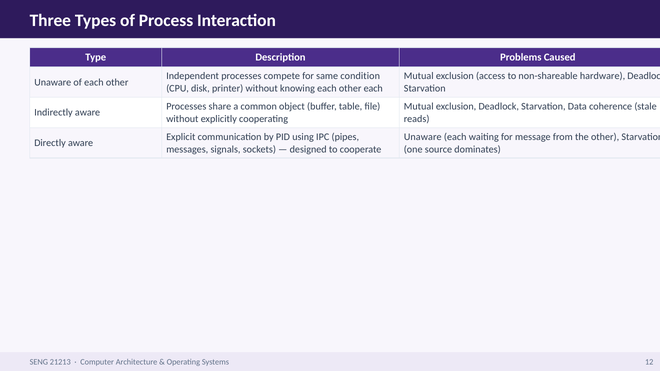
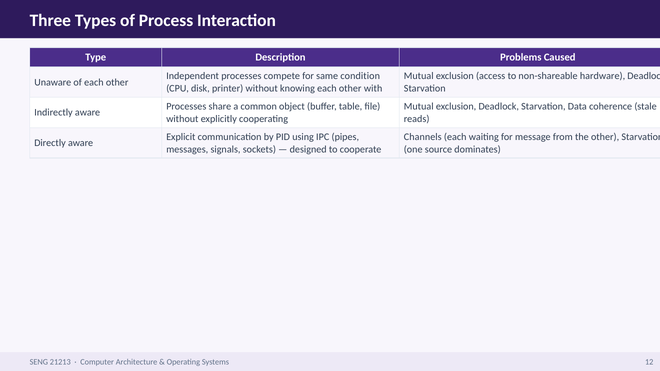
other each: each -> with
Unaware at (423, 137): Unaware -> Channels
